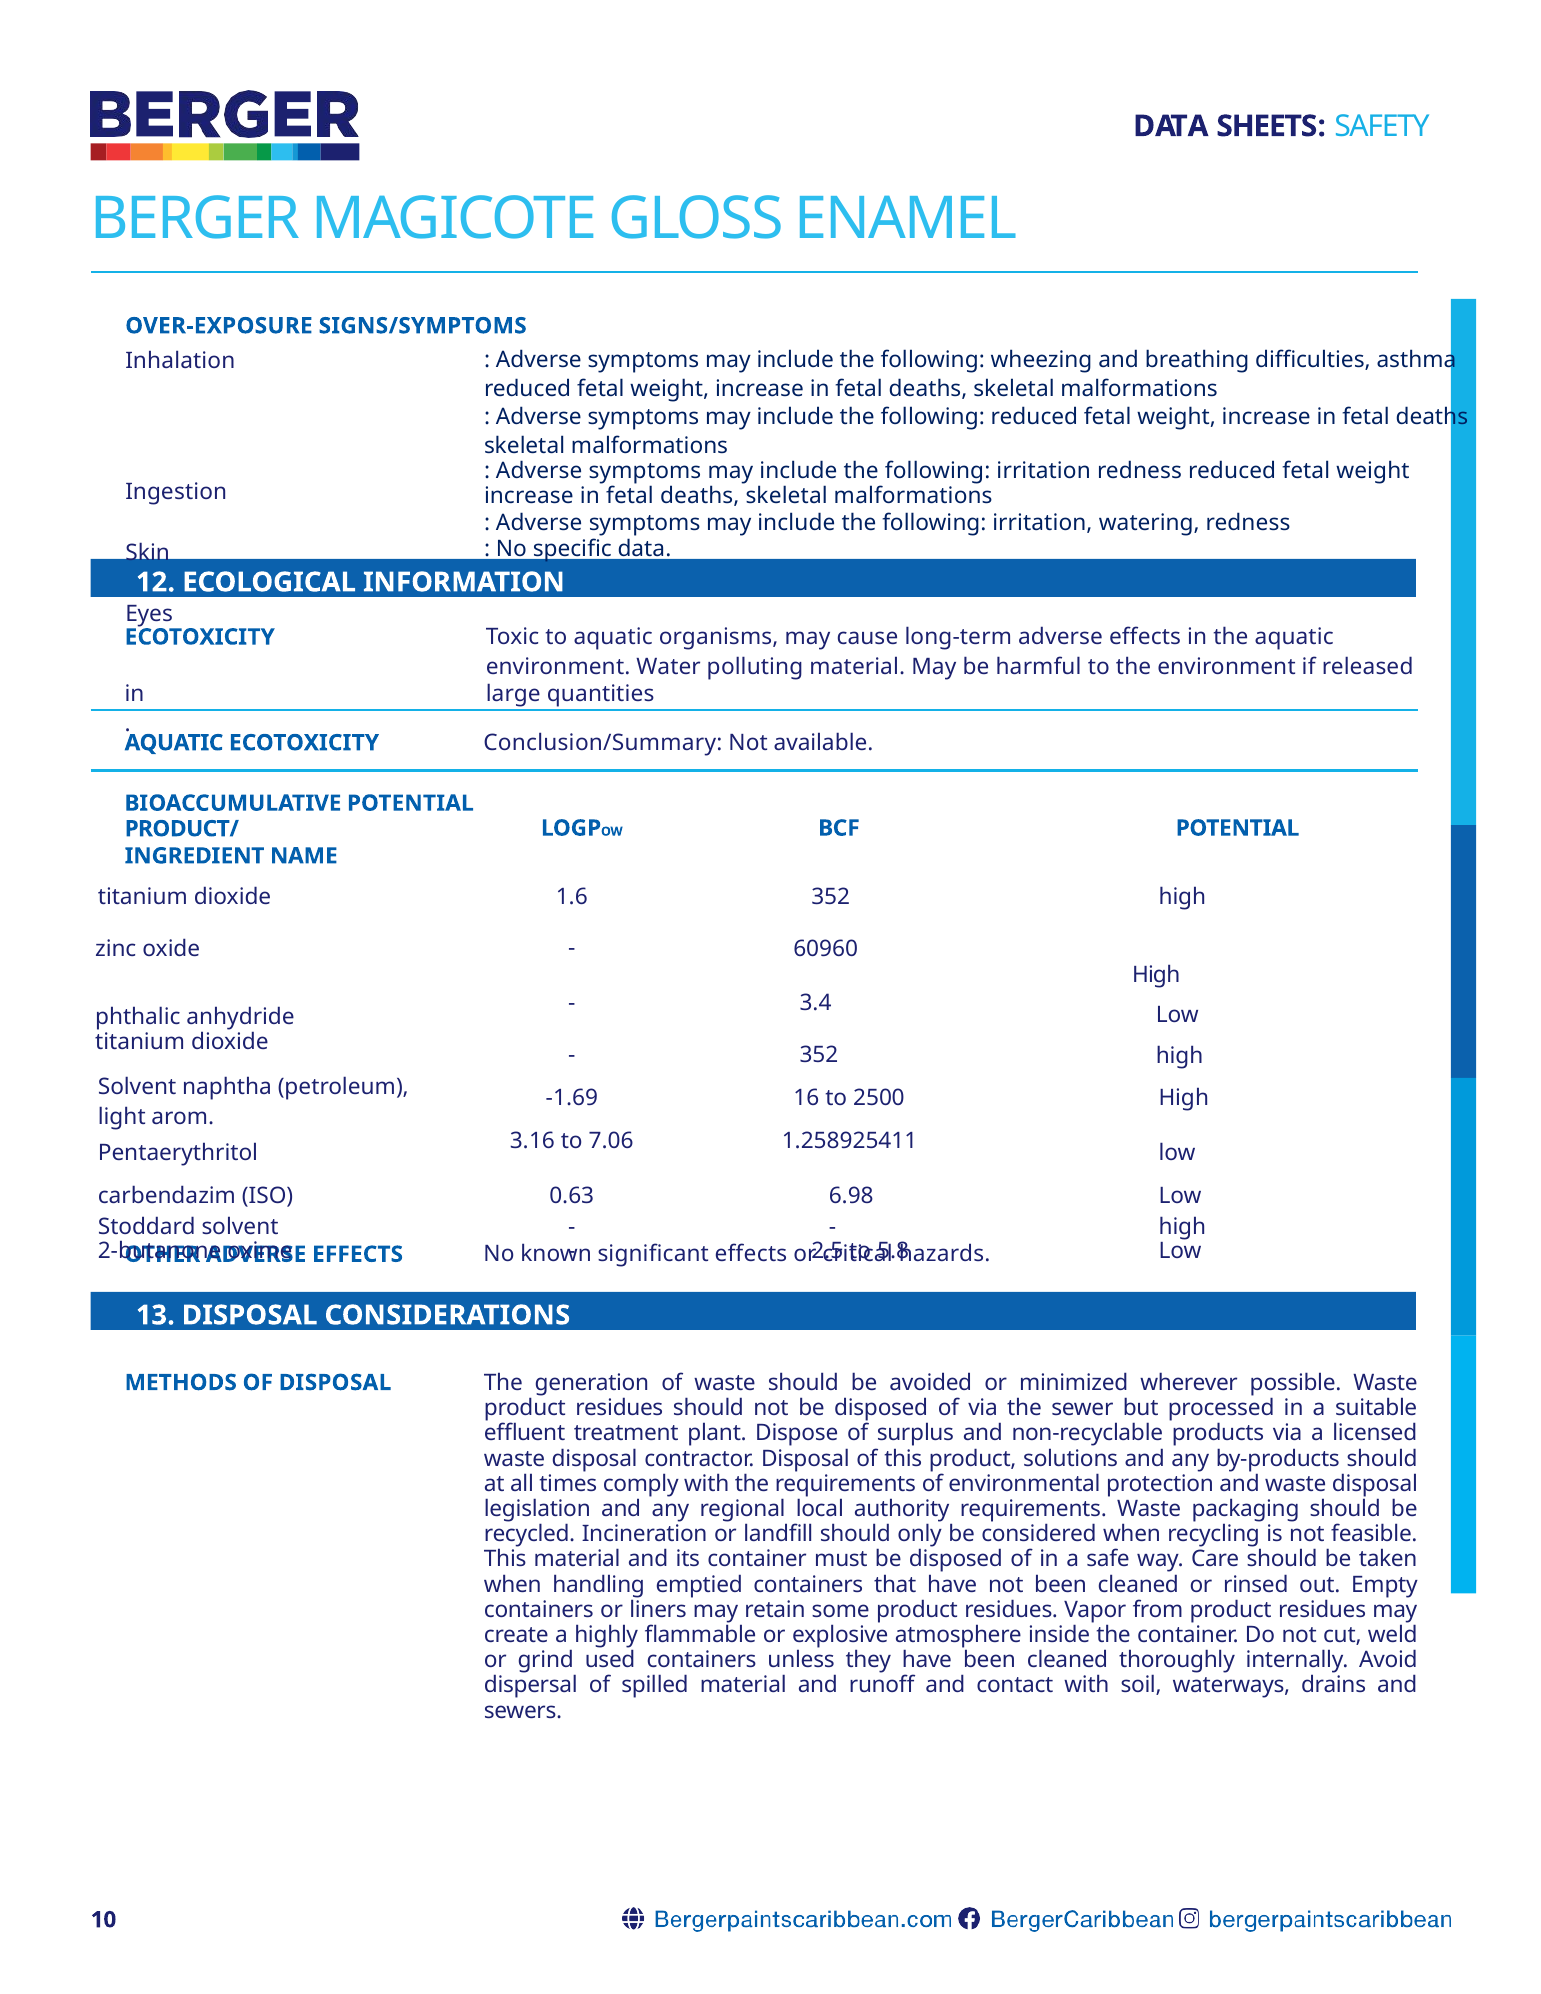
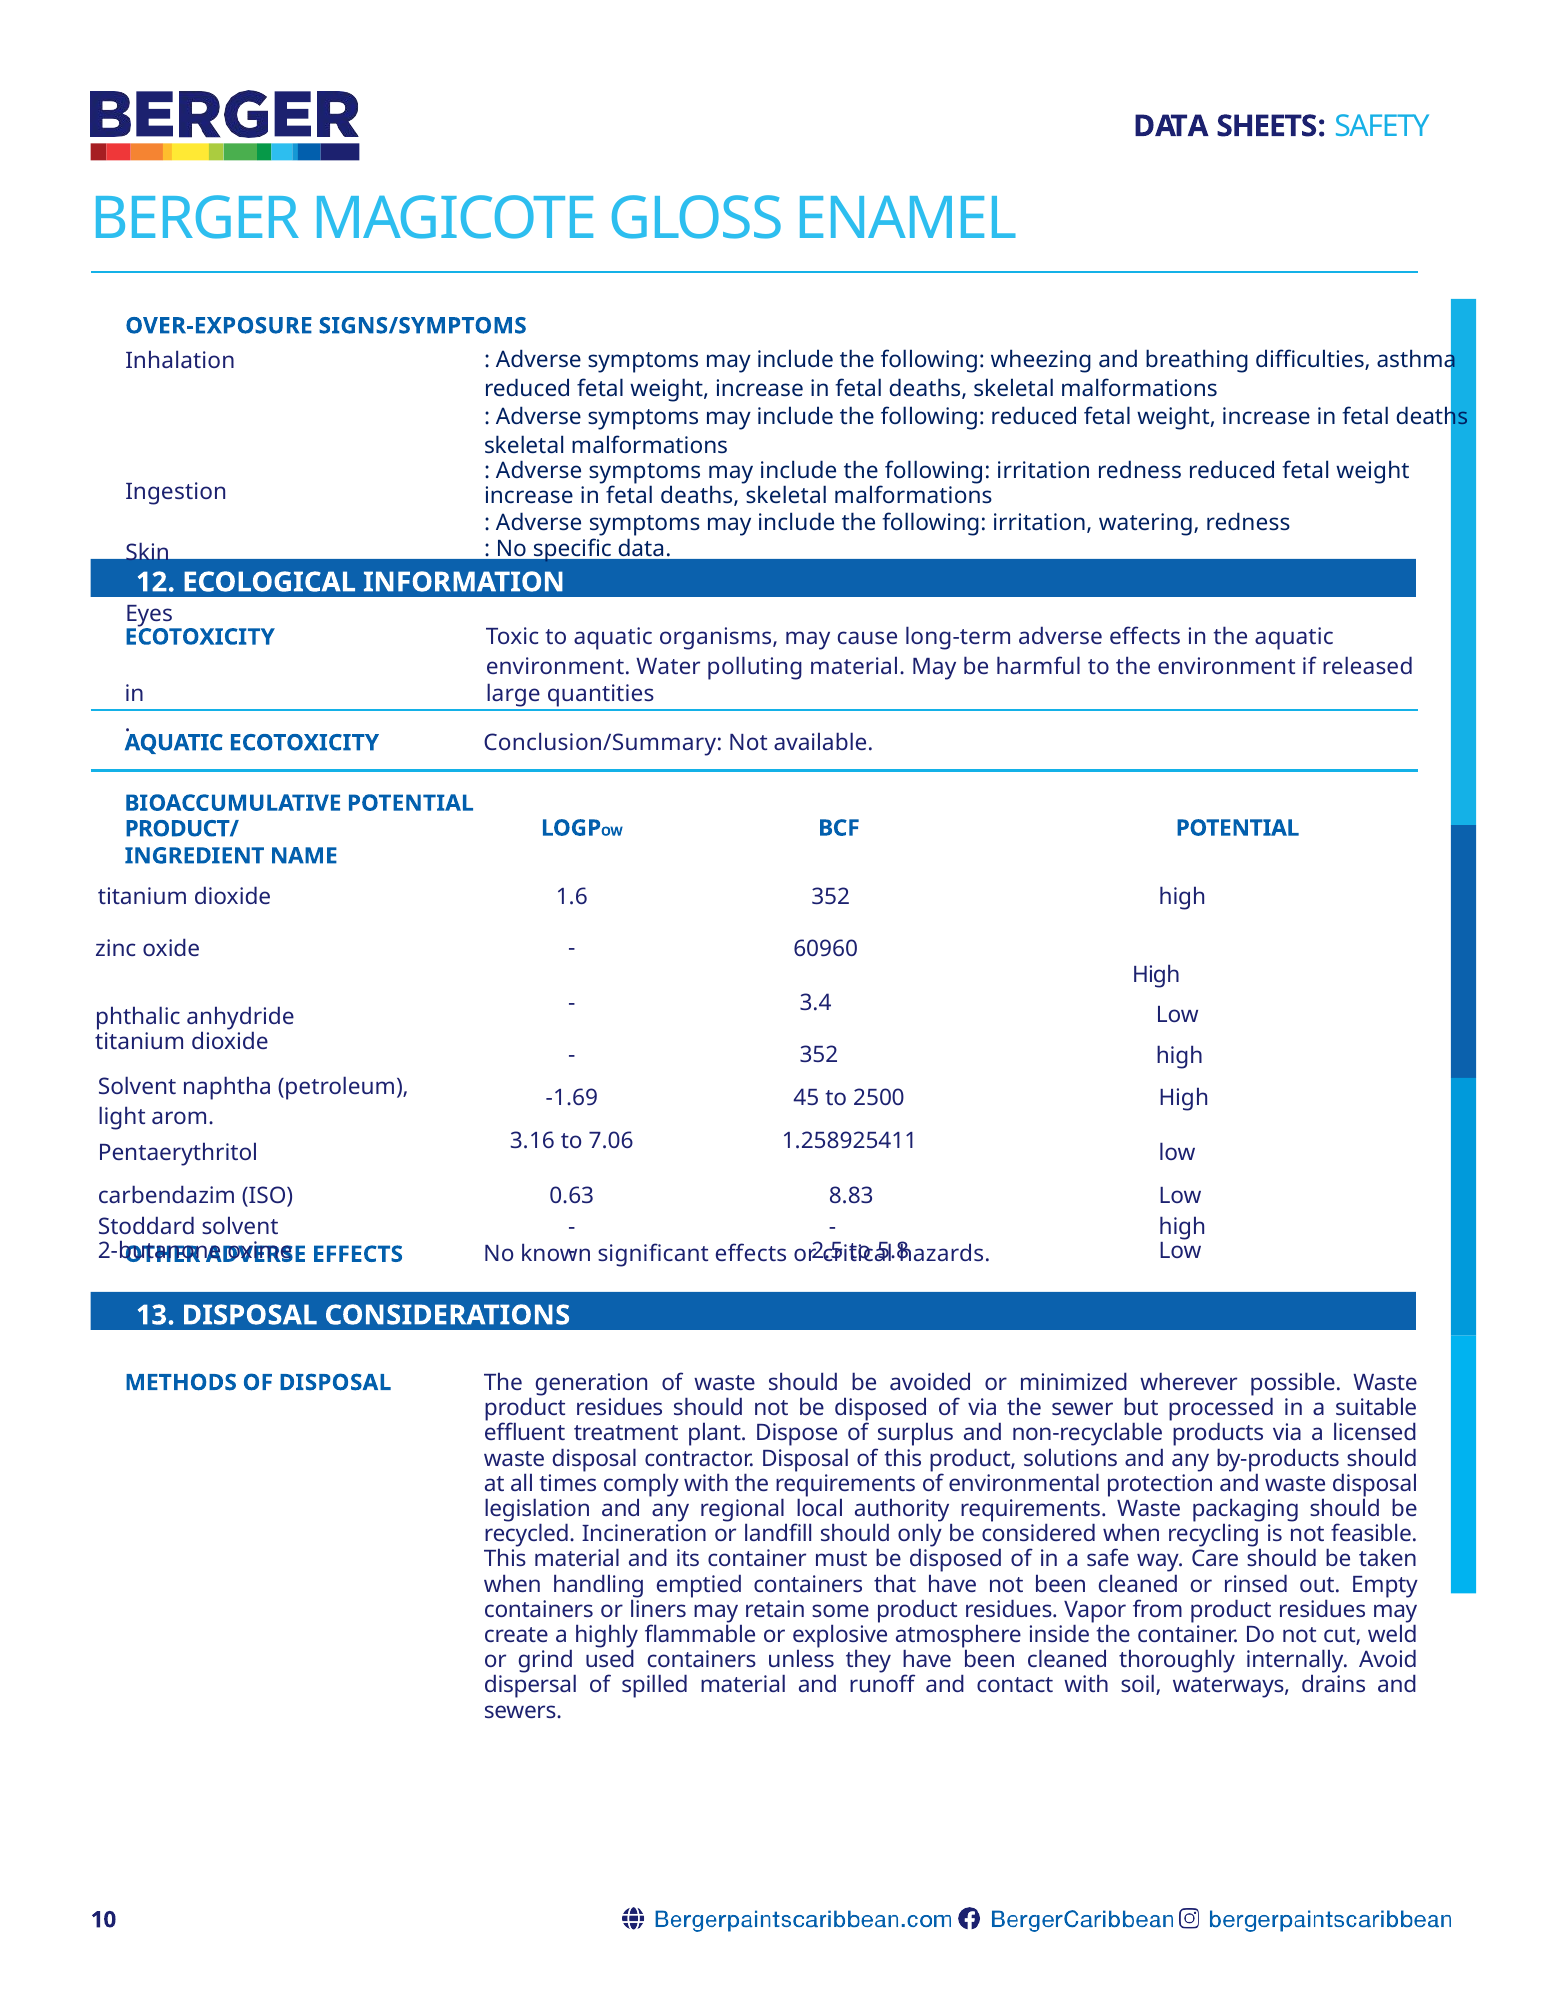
16: 16 -> 45
6.98: 6.98 -> 8.83
